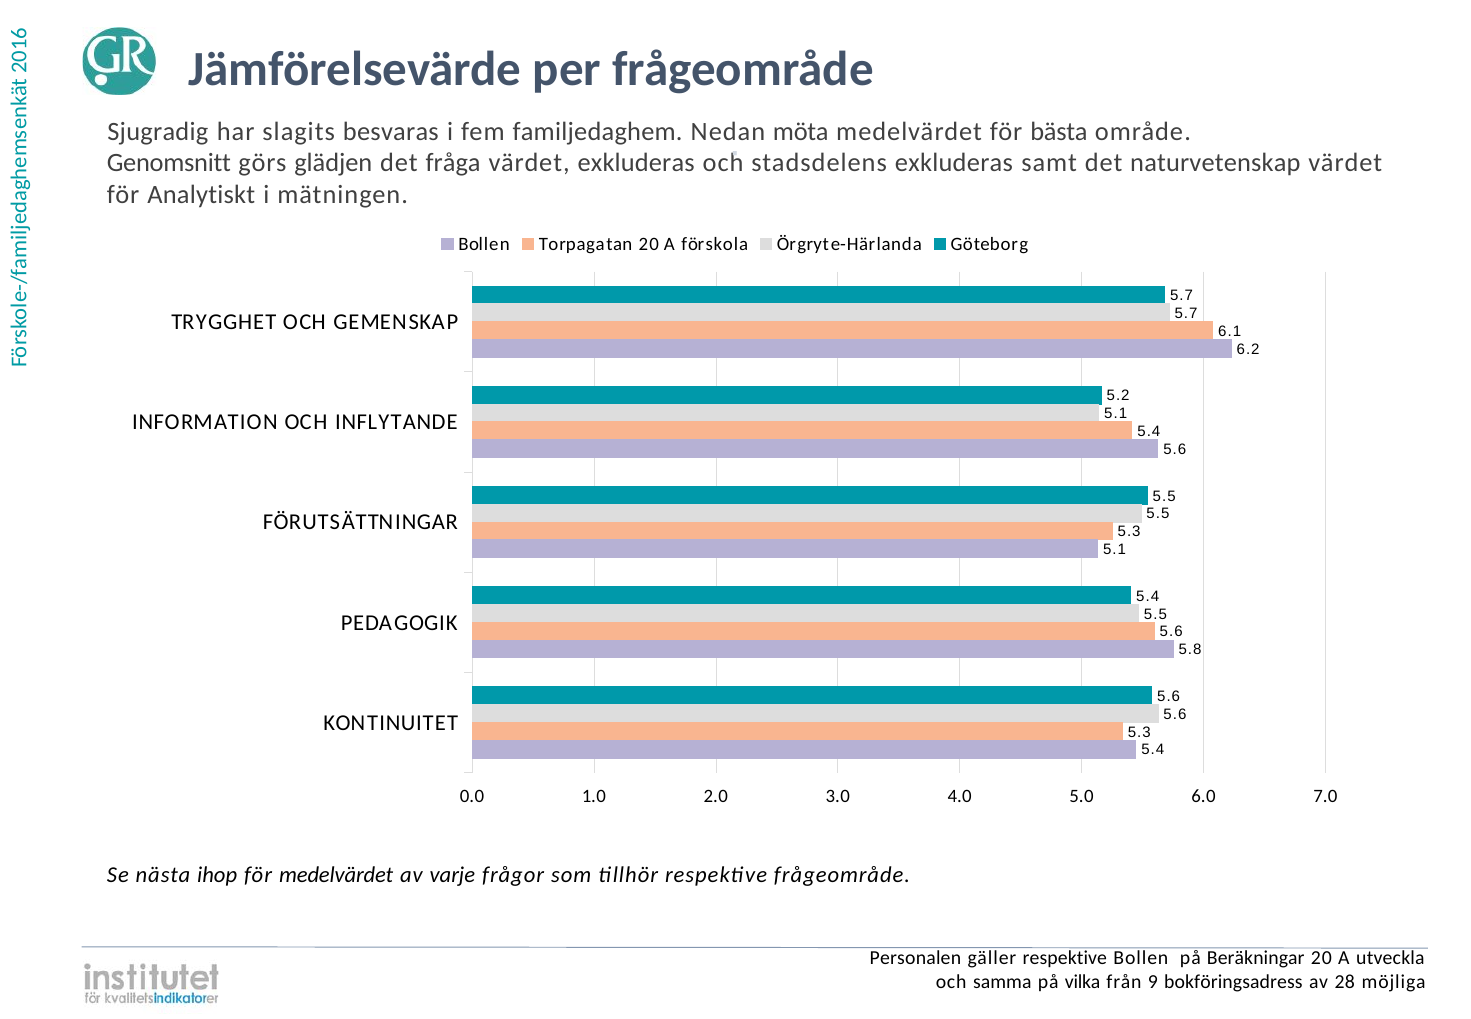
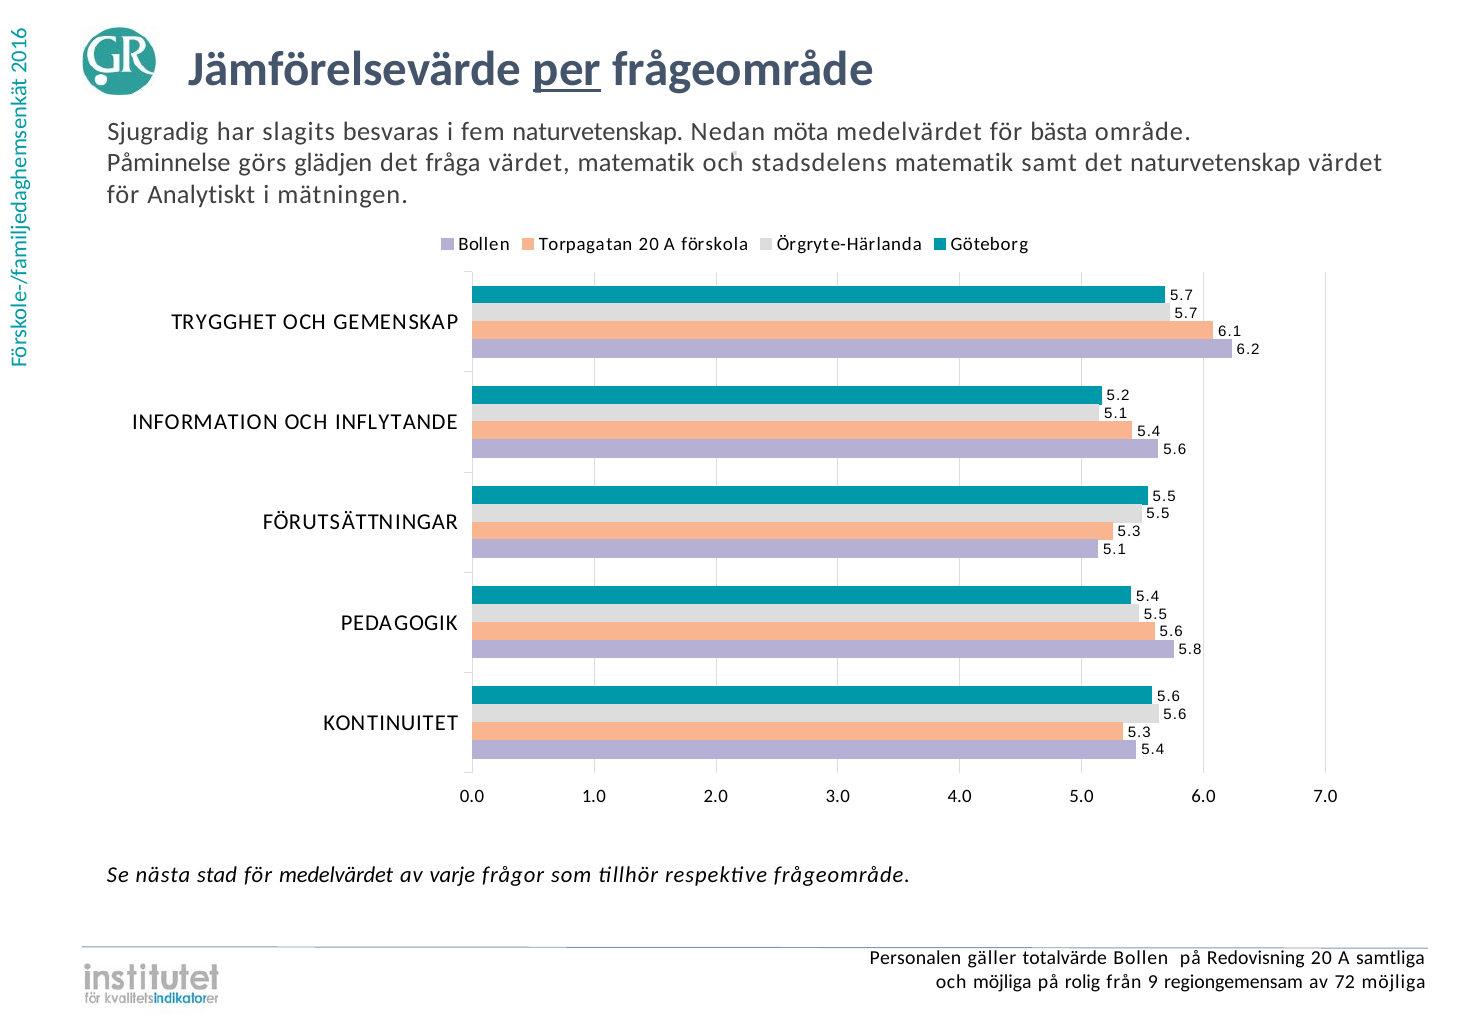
per underline: none -> present
fem familjedaghem: familjedaghem -> naturvetenskap
Genomsnitt: Genomsnitt -> Påminnelse
värdet exkluderas: exkluderas -> matematik
stadsdelens exkluderas: exkluderas -> matematik
ihop: ihop -> stad
gäller respektive: respektive -> totalvärde
Beräkningar: Beräkningar -> Redovisning
utveckla: utveckla -> samtliga
och samma: samma -> möjliga
vilka: vilka -> rolig
bokföringsadress: bokföringsadress -> regiongemensam
28: 28 -> 72
